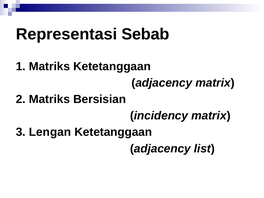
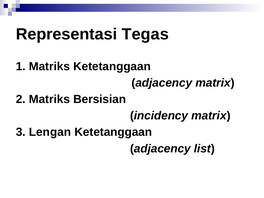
Sebab: Sebab -> Tegas
